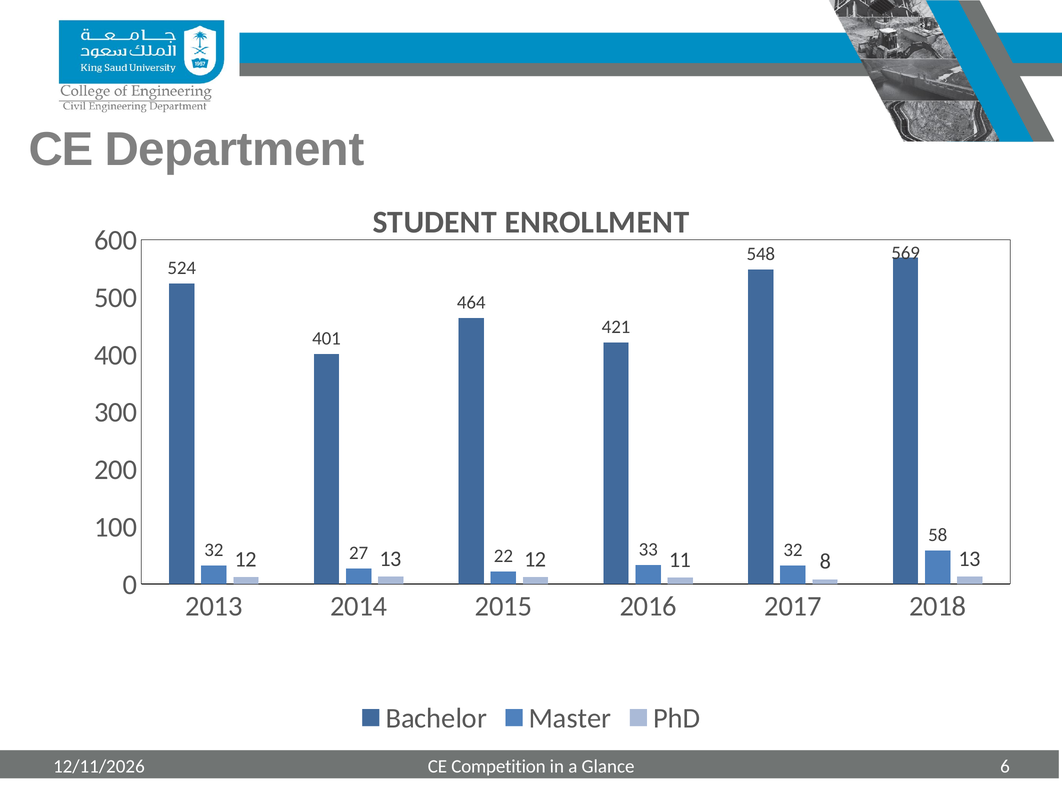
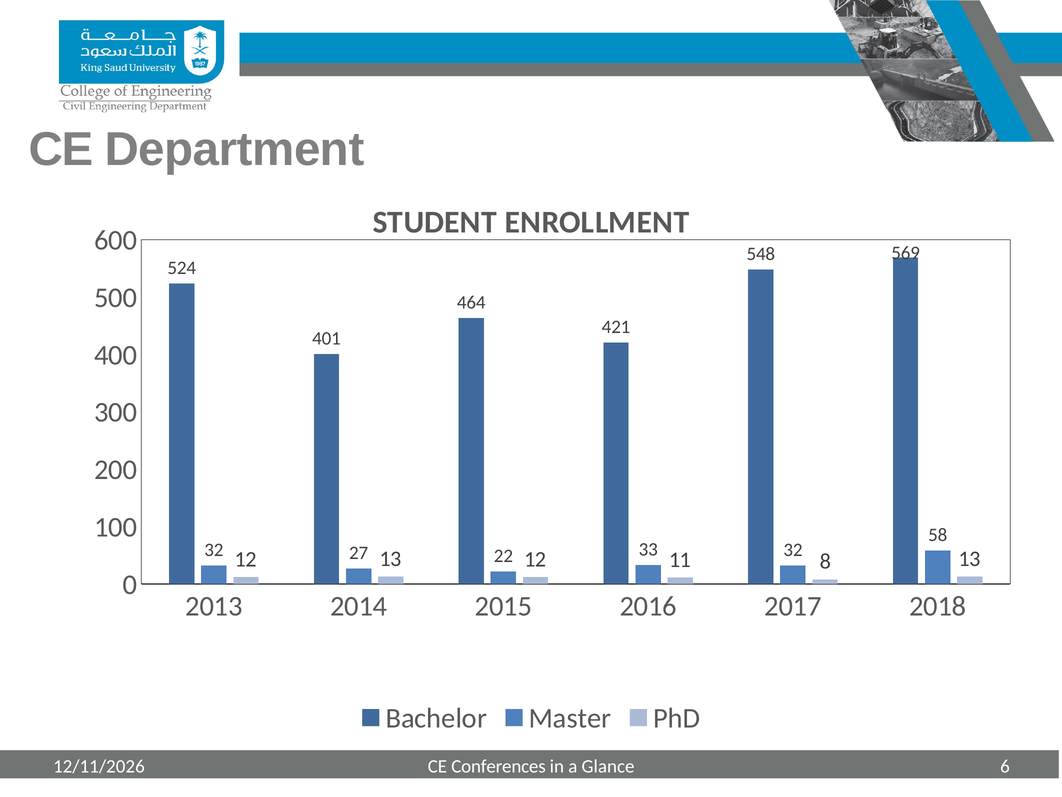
Competition: Competition -> Conferences
